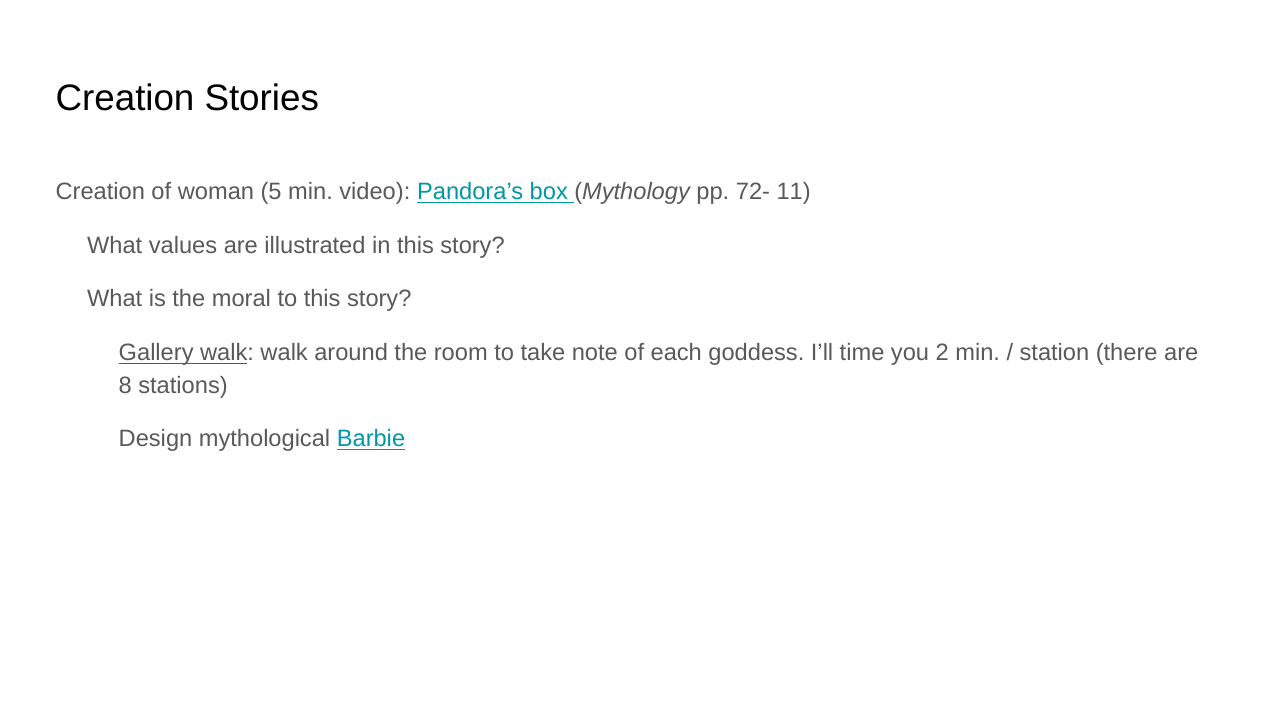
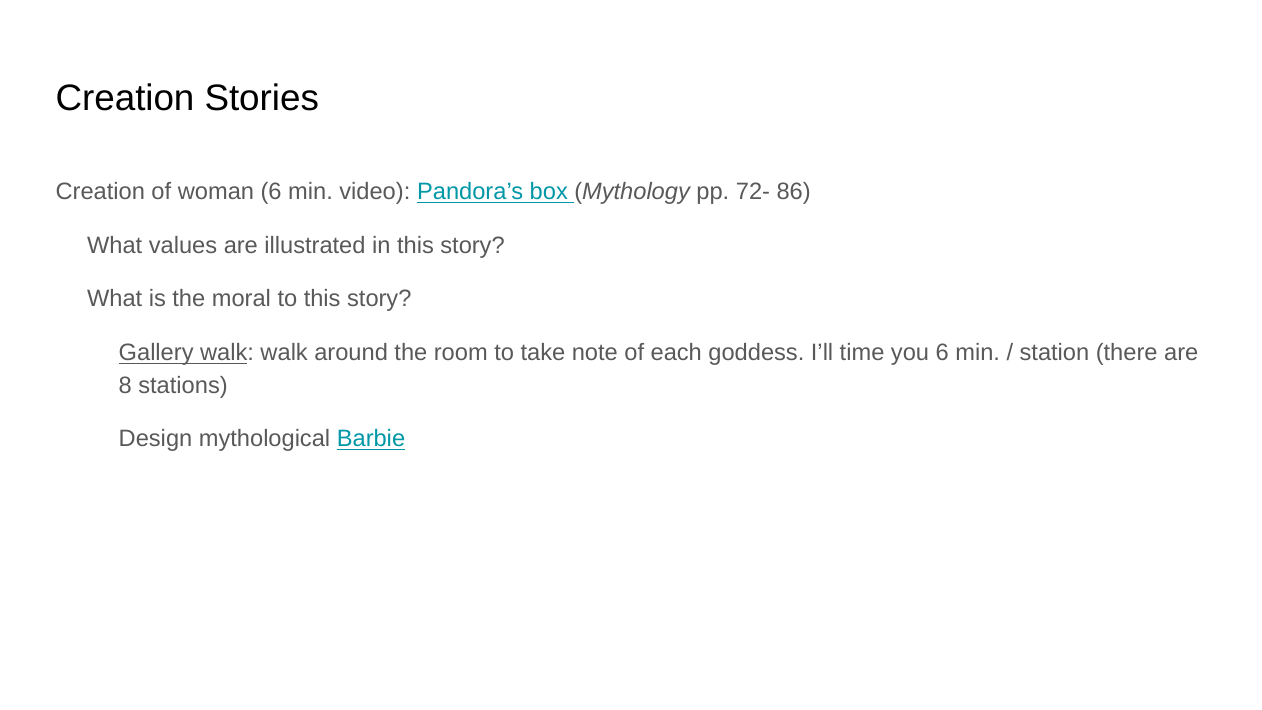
woman 5: 5 -> 6
11: 11 -> 86
you 2: 2 -> 6
